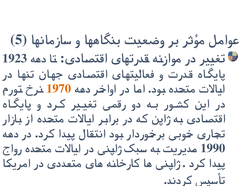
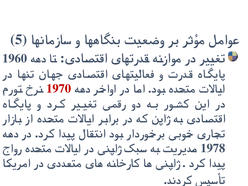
1923: 1923 -> 1960
1970 colour: orange -> red
1990: 1990 -> 1978
